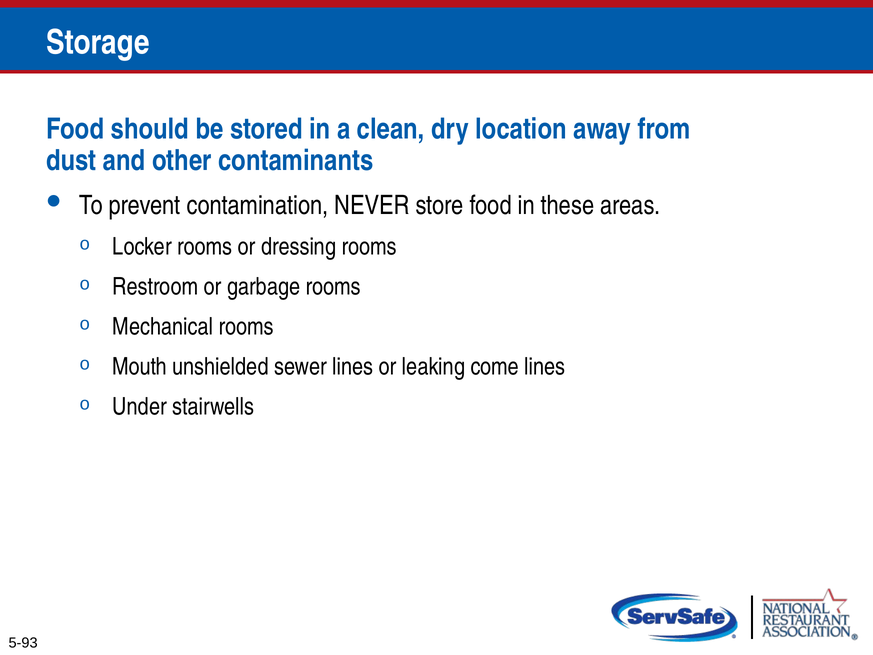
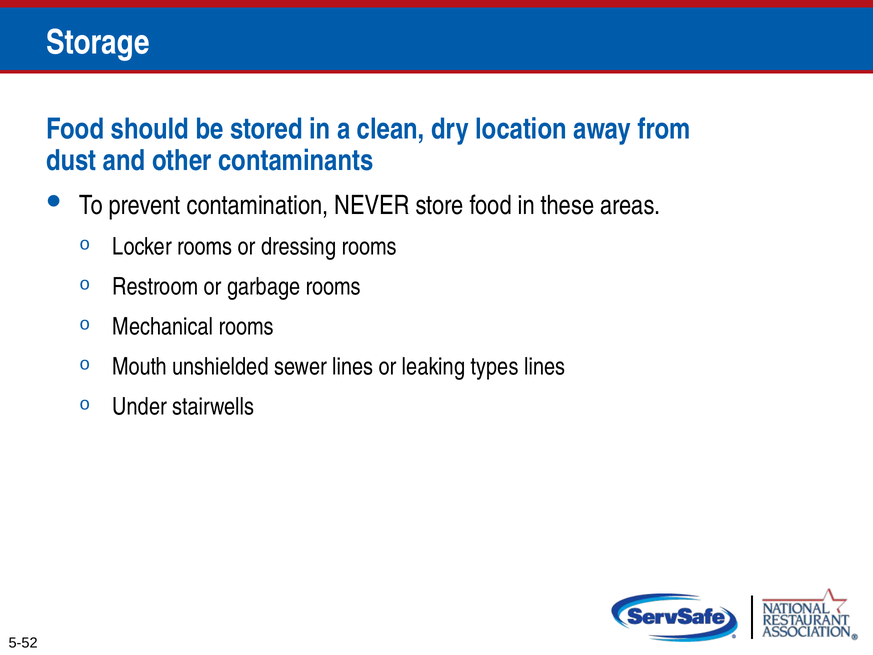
come: come -> types
5-93: 5-93 -> 5-52
